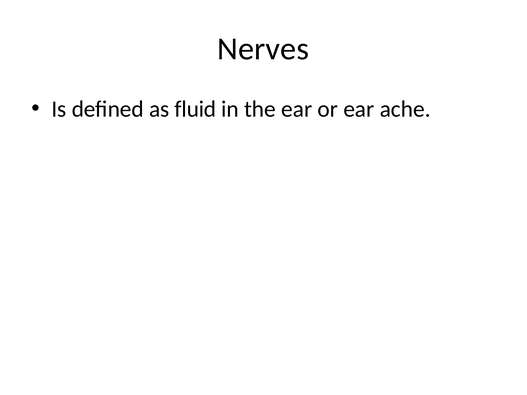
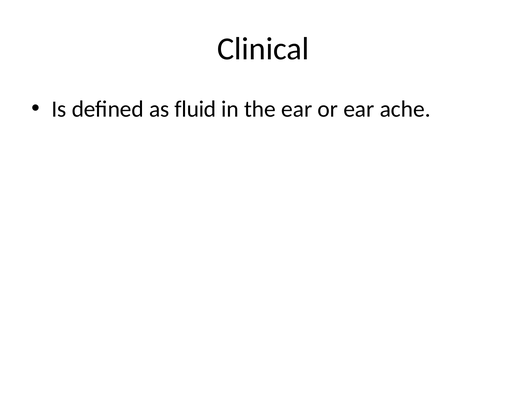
Nerves: Nerves -> Clinical
